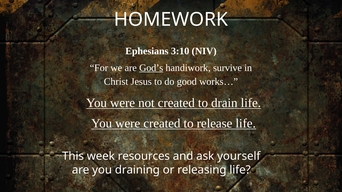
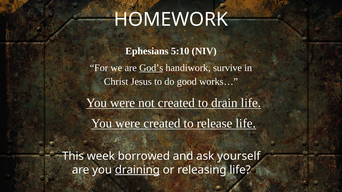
3:10: 3:10 -> 5:10
resources: resources -> borrowed
draining underline: none -> present
